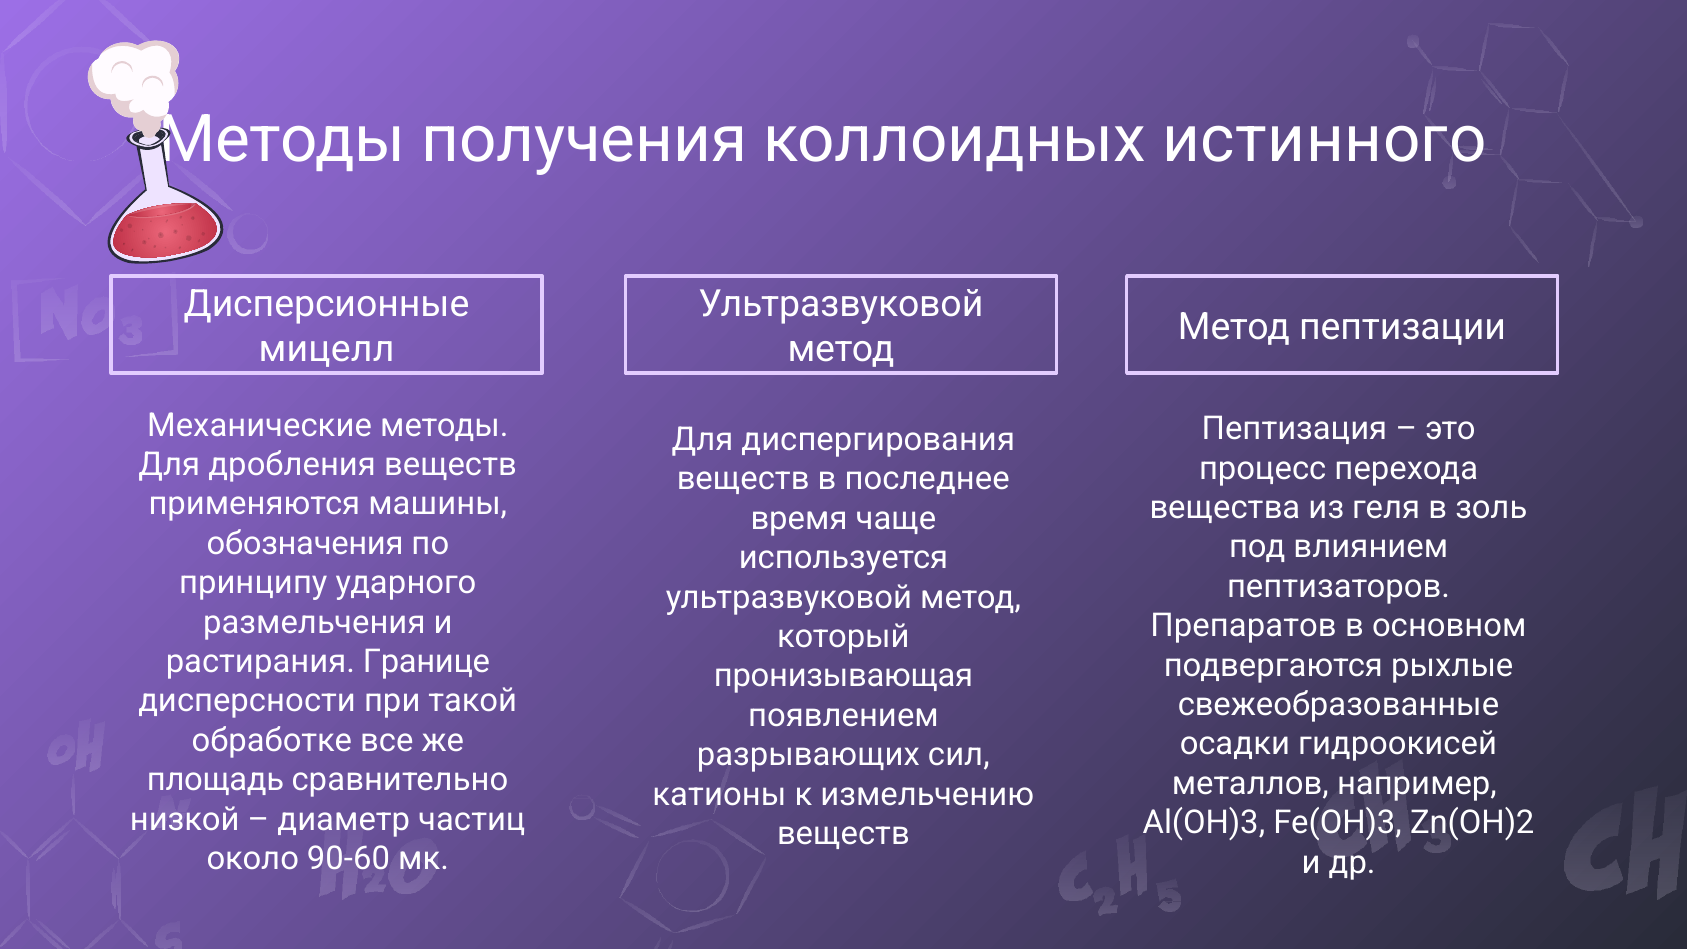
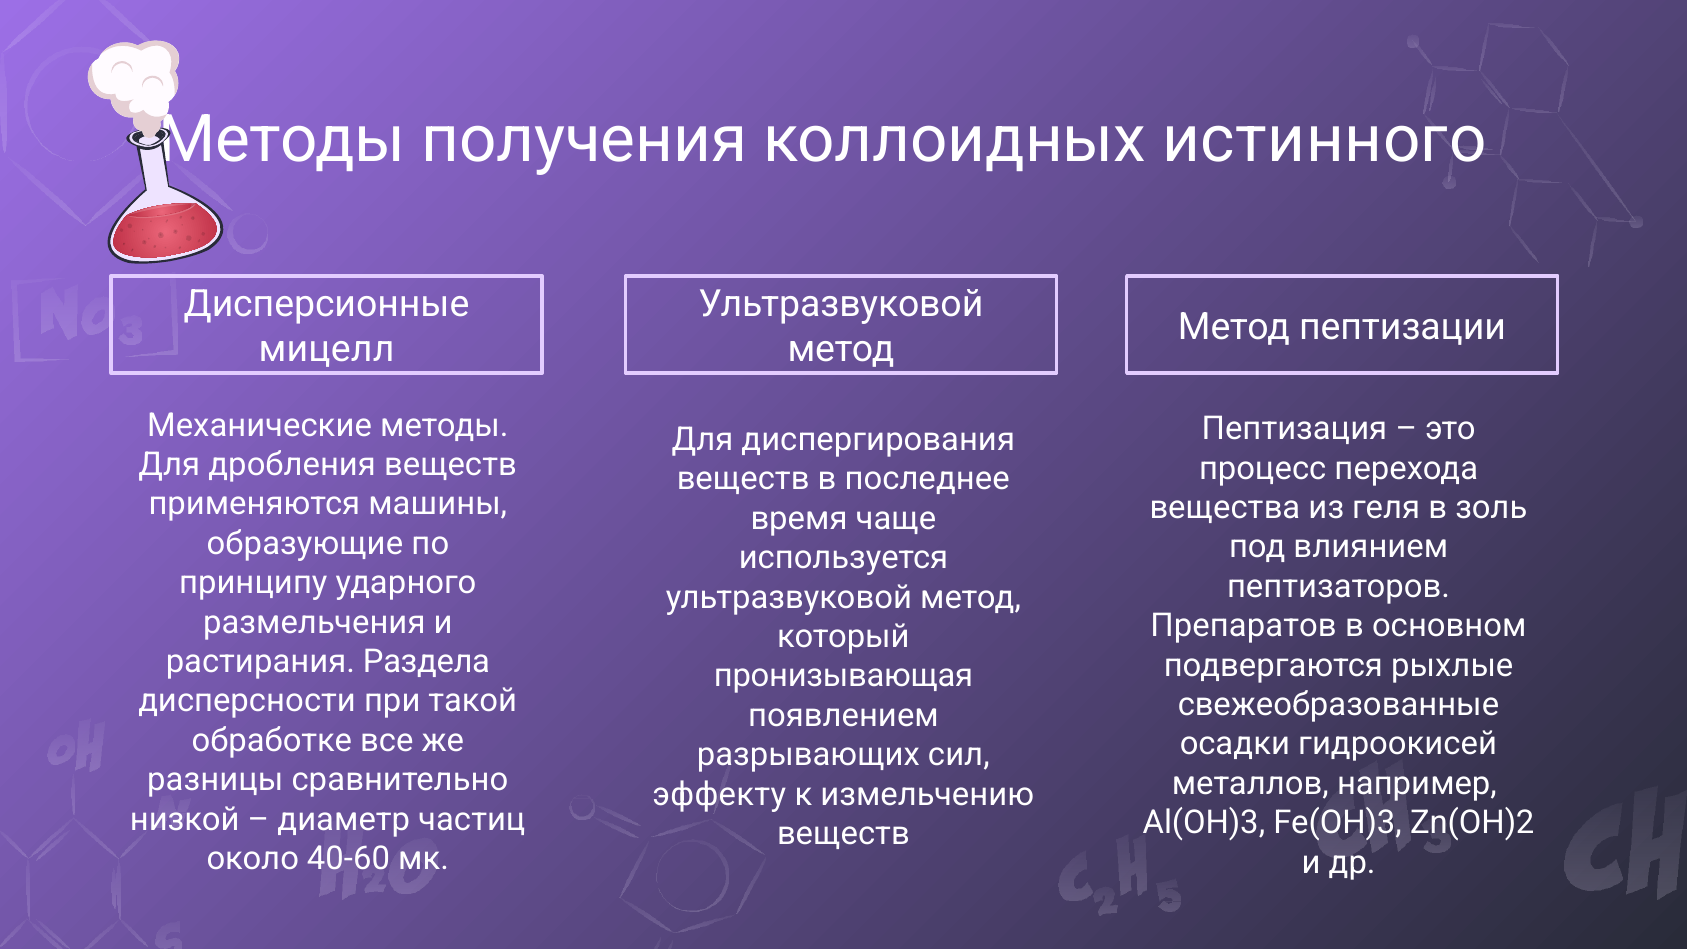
обозначения: обозначения -> образующие
Границе: Границе -> Раздела
площадь: площадь -> разницы
катионы: катионы -> эффекту
90-60: 90-60 -> 40-60
